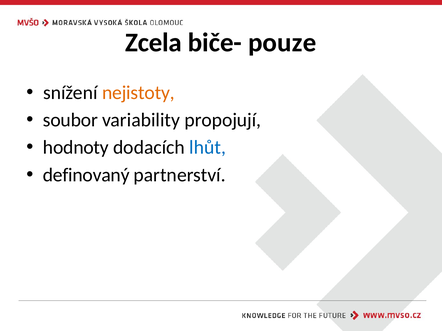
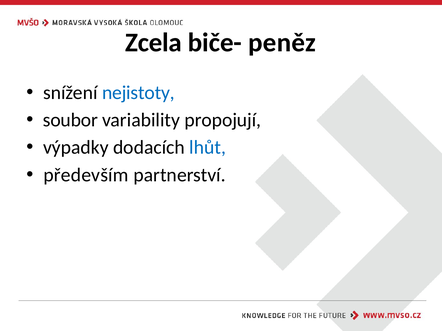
pouze: pouze -> peněz
nejistoty colour: orange -> blue
hodnoty: hodnoty -> výpadky
definovaný: definovaný -> především
